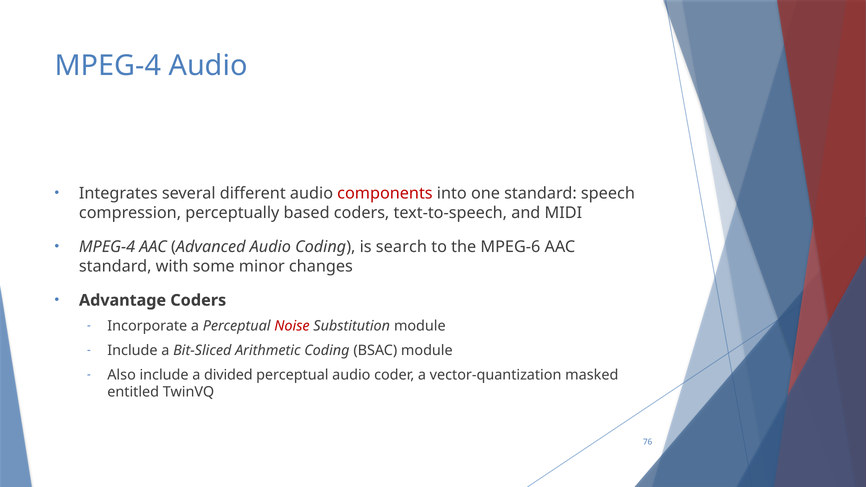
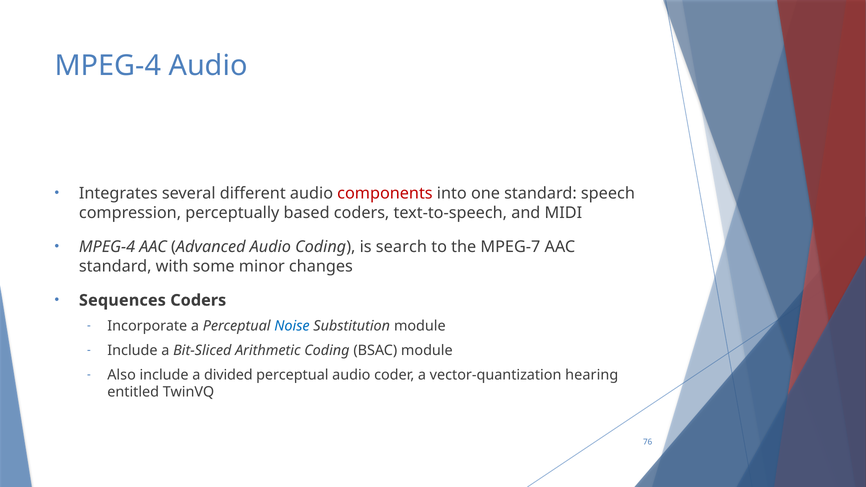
MPEG-6: MPEG-6 -> MPEG-7
Advantage: Advantage -> Sequences
Noise colour: red -> blue
masked: masked -> hearing
